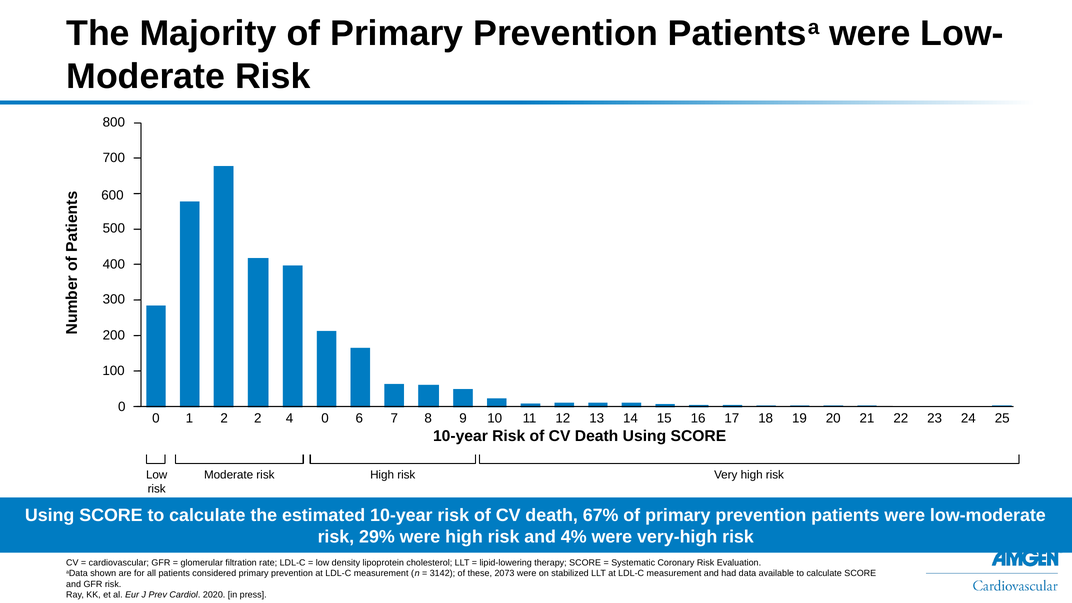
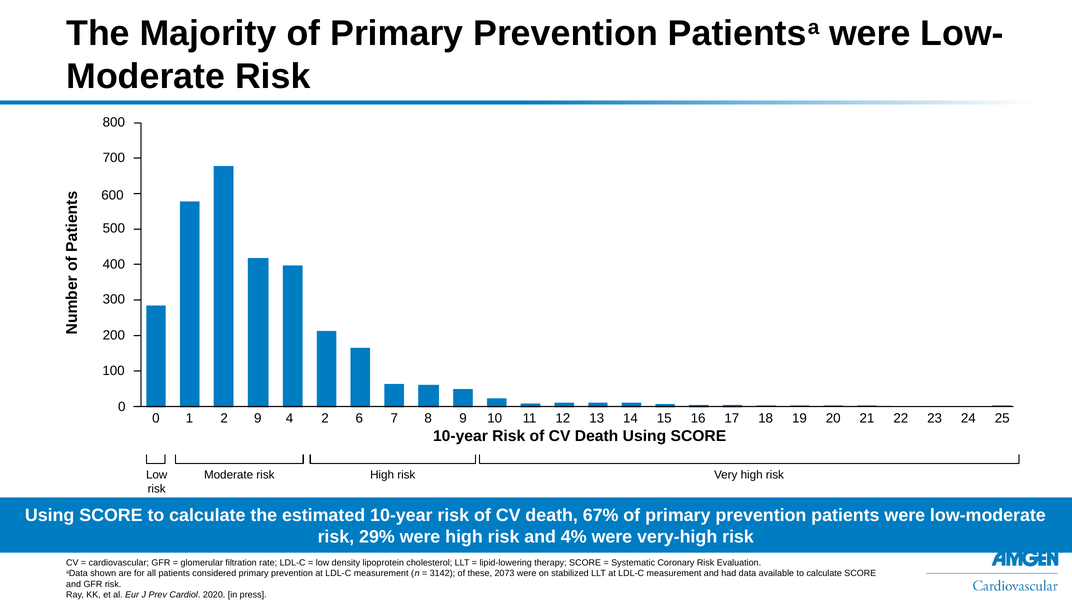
2 2: 2 -> 9
4 0: 0 -> 2
